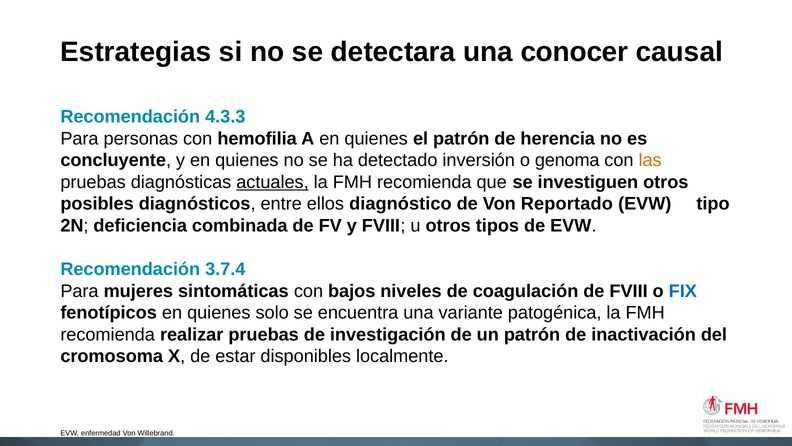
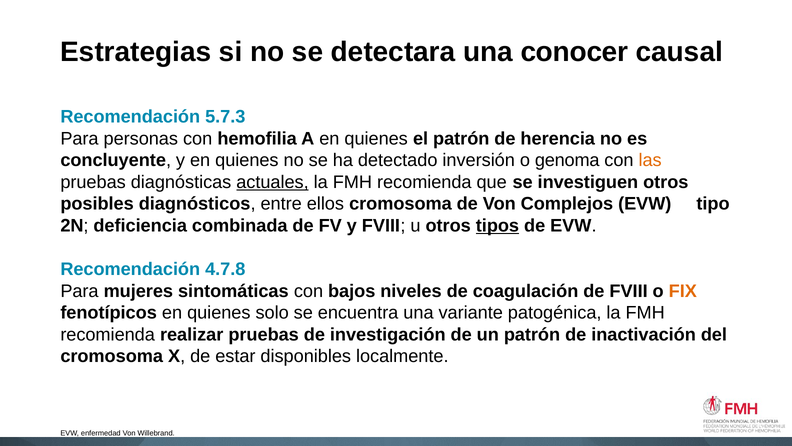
4.3.3: 4.3.3 -> 5.7.3
ellos diagnóstico: diagnóstico -> cromosoma
Reportado: Reportado -> Complejos
tipos underline: none -> present
3.7.4: 3.7.4 -> 4.7.8
FIX colour: blue -> orange
